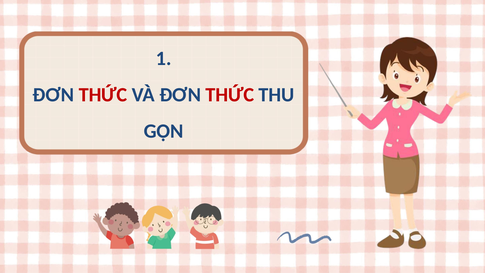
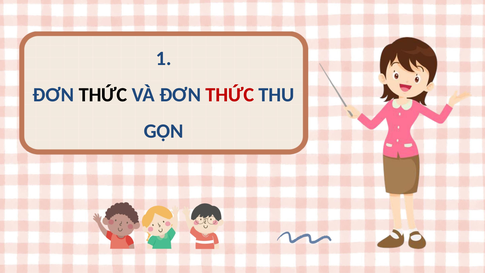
THỨC at (103, 95) colour: red -> black
